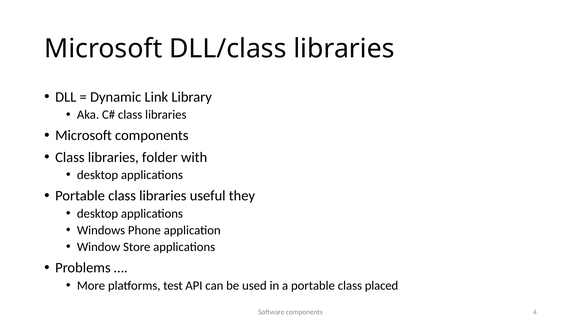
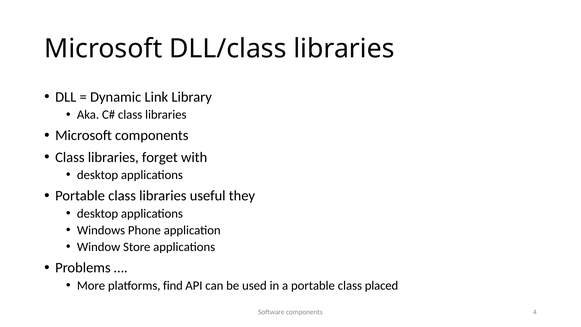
folder: folder -> forget
test: test -> find
